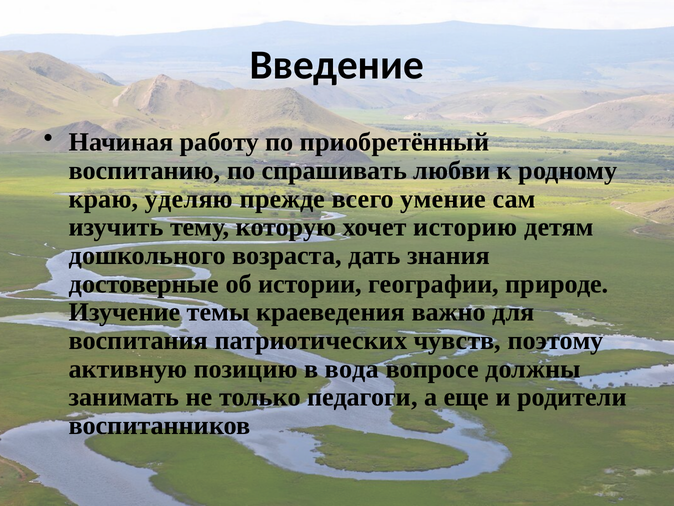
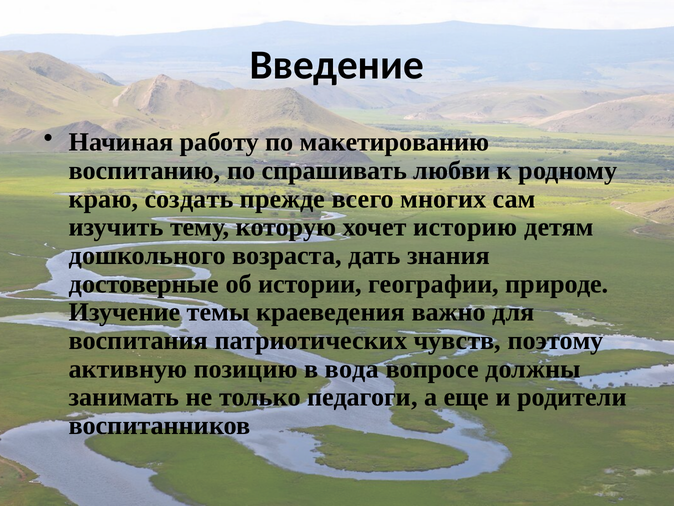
приобретённый: приобретённый -> макетированию
уделяю: уделяю -> создать
умение: умение -> многих
